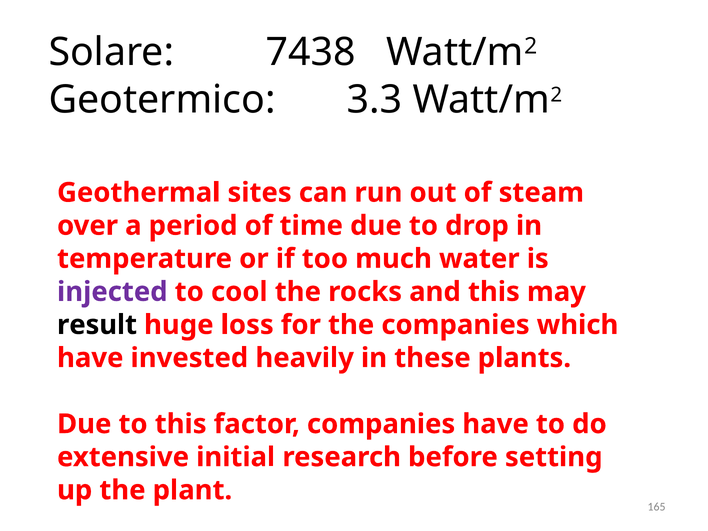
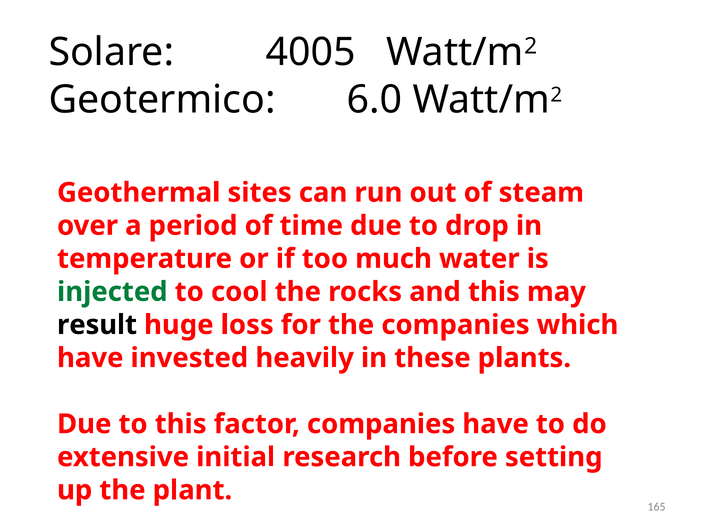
7438: 7438 -> 4005
3.3: 3.3 -> 6.0
injected colour: purple -> green
